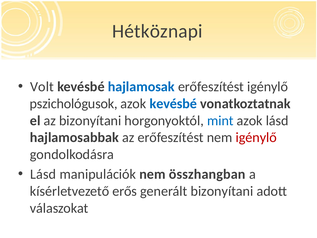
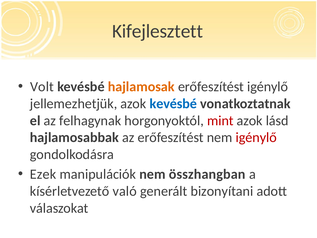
Hétköznapi: Hétköznapi -> Kifejlesztett
hajlamosak colour: blue -> orange
pszichológusok: pszichológusok -> jellemezhetjük
az bizonyítani: bizonyítani -> felhagynak
mint colour: blue -> red
Lásd at (43, 174): Lásd -> Ezek
erős: erős -> való
